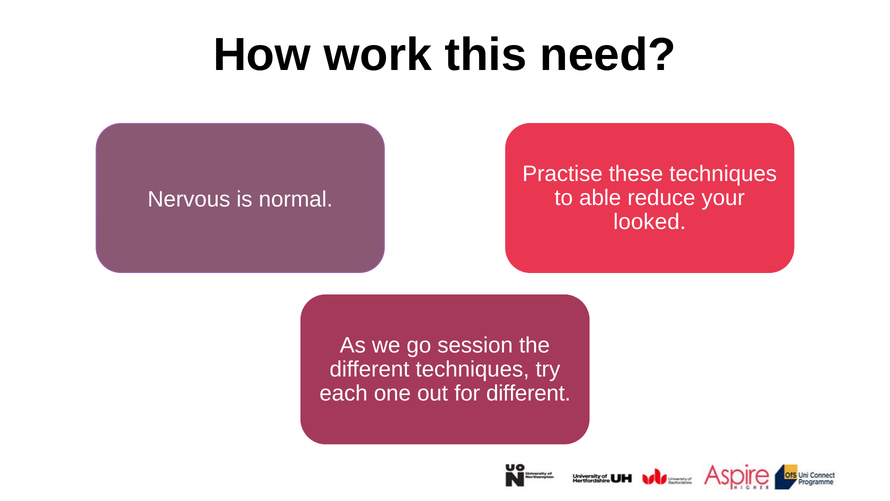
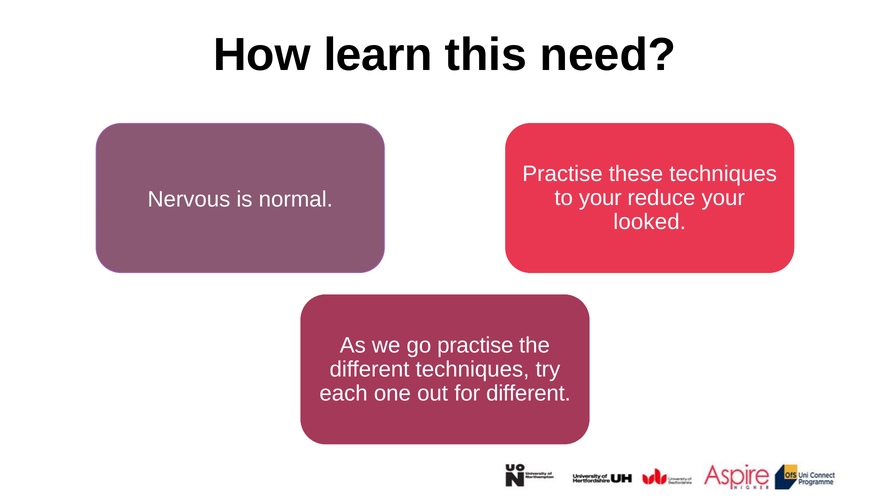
work: work -> learn
to able: able -> your
go session: session -> practise
